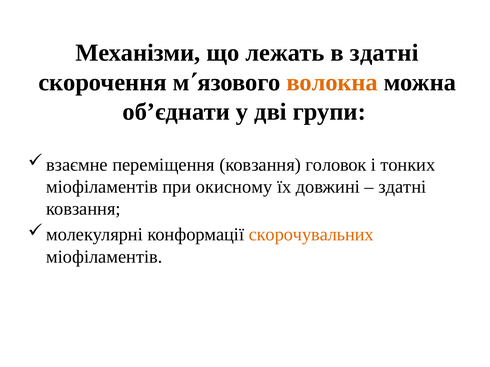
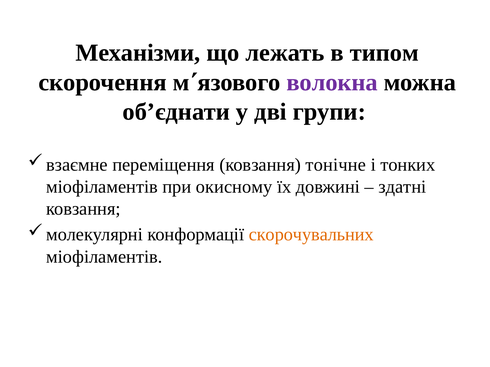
в здатні: здатні -> типом
волокна colour: orange -> purple
головок: головок -> тонічне
